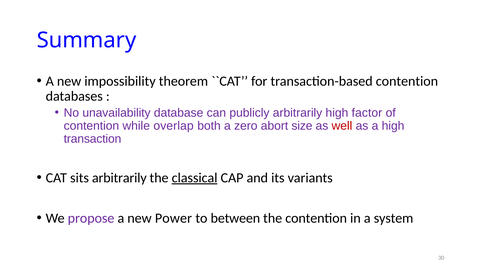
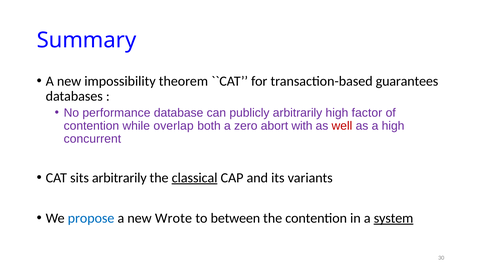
transaction-based contention: contention -> guarantees
unavailability: unavailability -> performance
size: size -> with
transaction: transaction -> concurrent
propose colour: purple -> blue
Power: Power -> Wrote
system underline: none -> present
